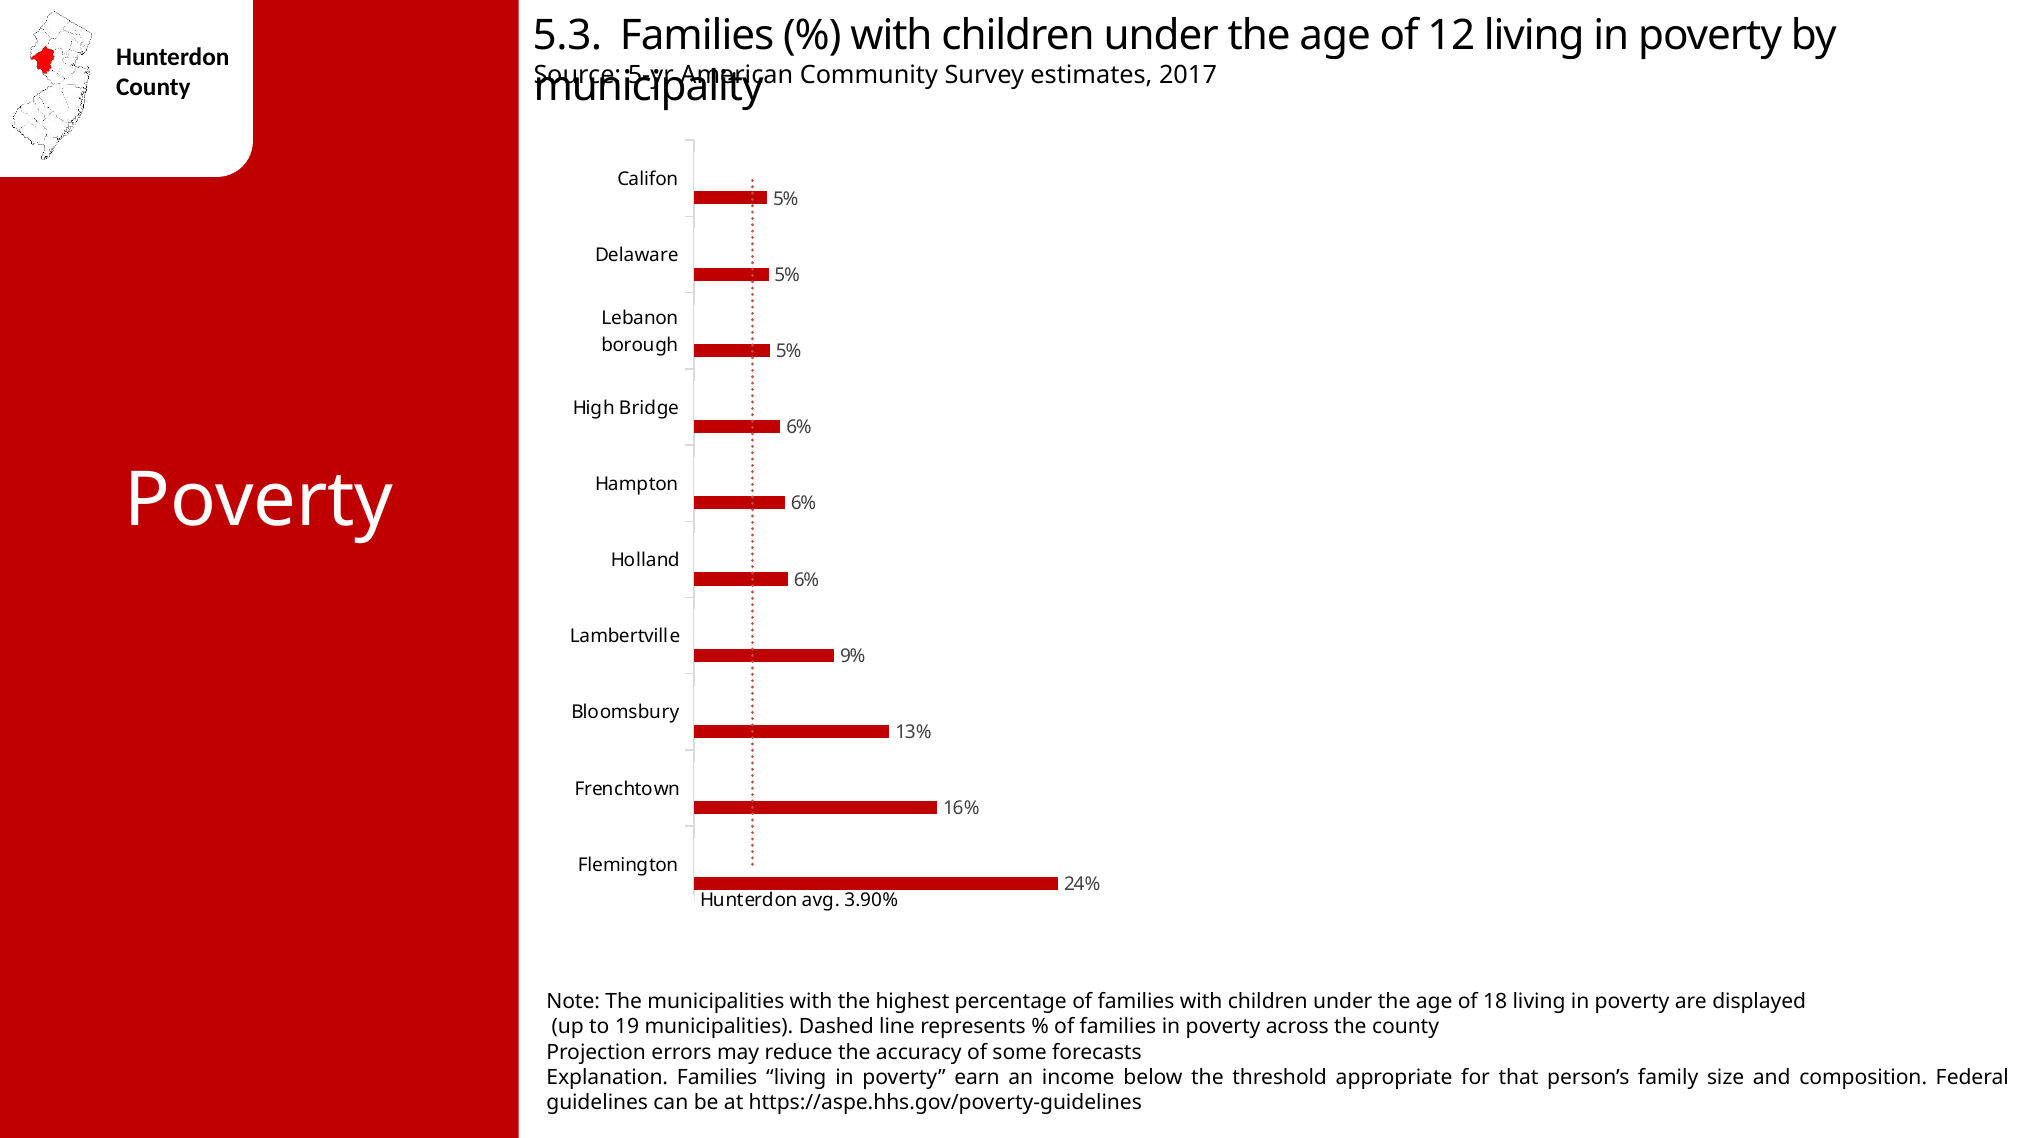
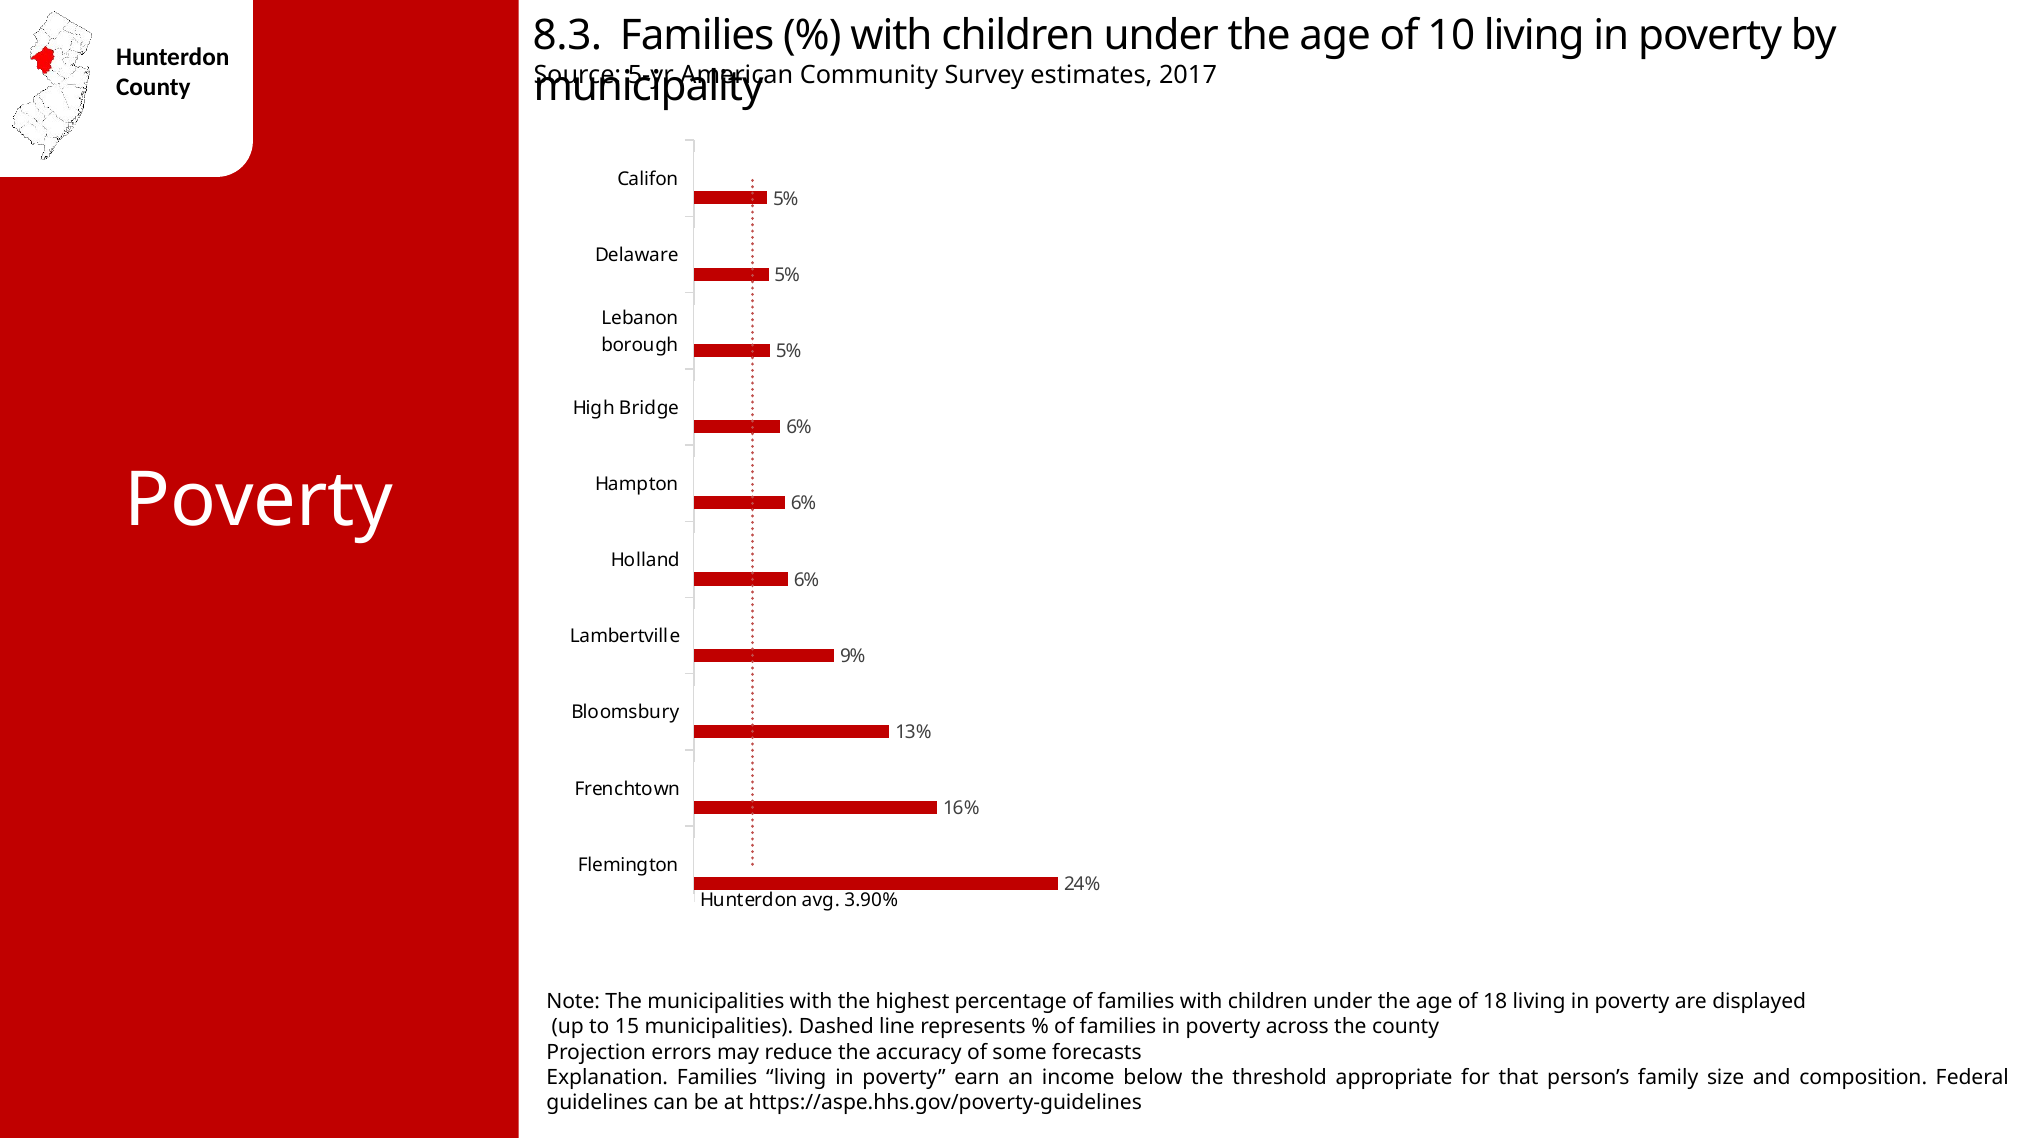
5.3: 5.3 -> 8.3
12: 12 -> 10
19: 19 -> 15
